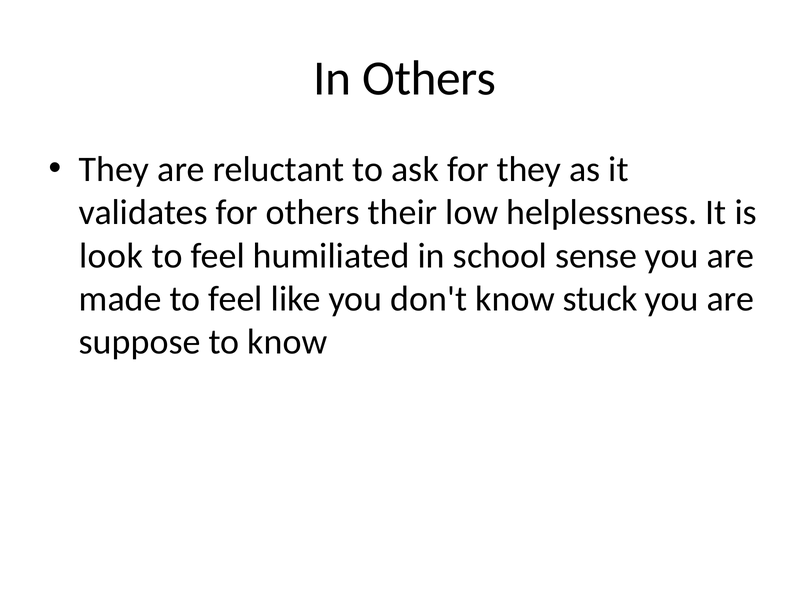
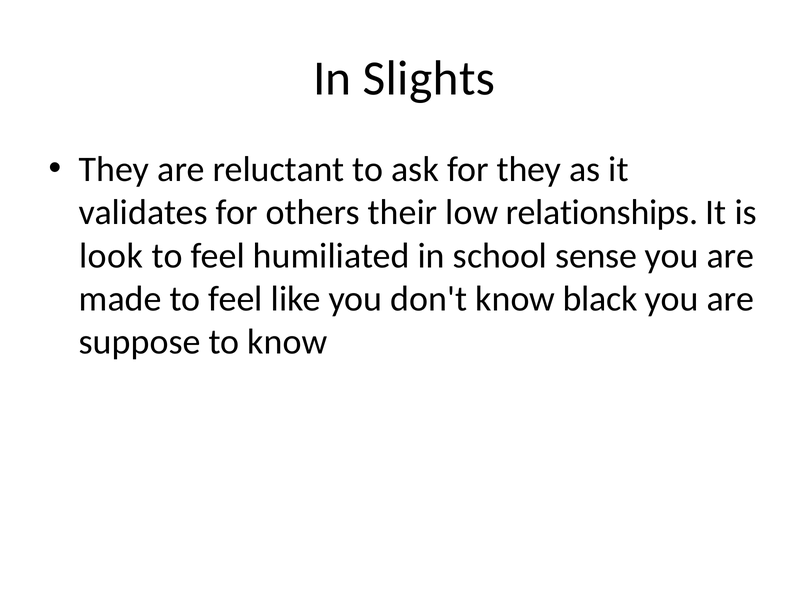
In Others: Others -> Slights
helplessness: helplessness -> relationships
stuck: stuck -> black
